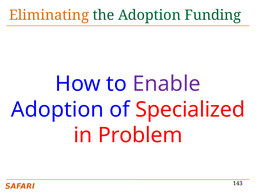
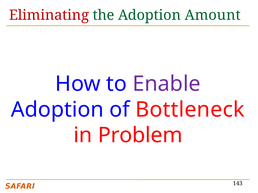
Eliminating colour: orange -> red
Funding: Funding -> Amount
Specialized: Specialized -> Bottleneck
